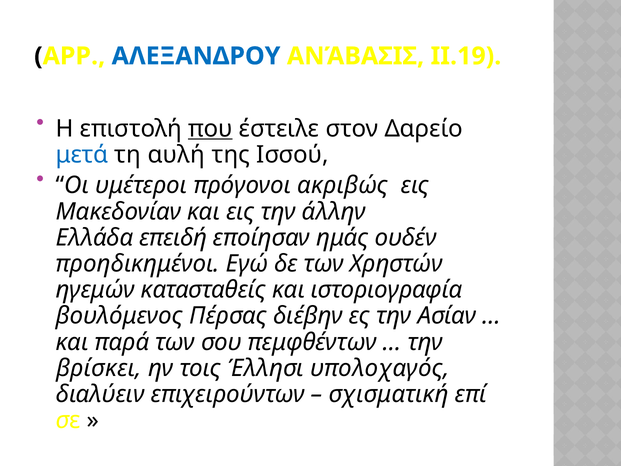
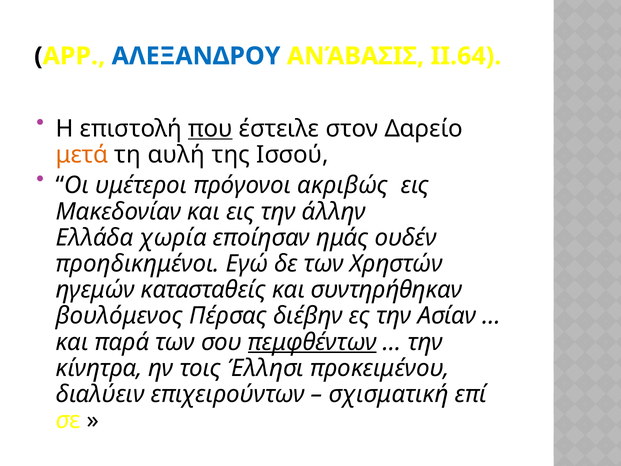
ΙΙ.19: ΙΙ.19 -> ΙΙ.64
μετά colour: blue -> orange
επειδή: επειδή -> χωρία
ιστοριογραφία: ιστοριογραφία -> συντηρήθηκαν
πεμφθέντων underline: none -> present
βρίσκει: βρίσκει -> κίνητρα
υπολοχαγός: υπολοχαγός -> προκειμένου
